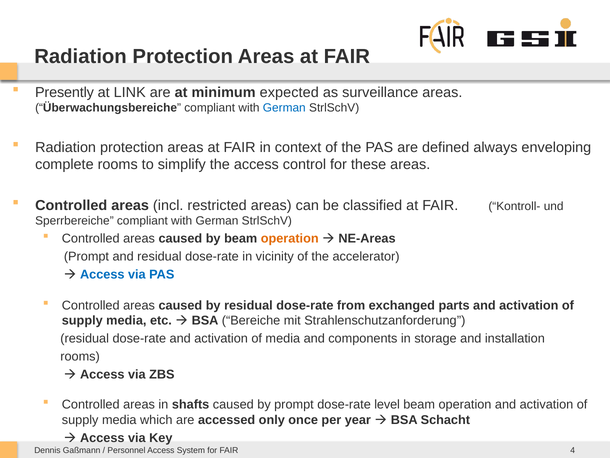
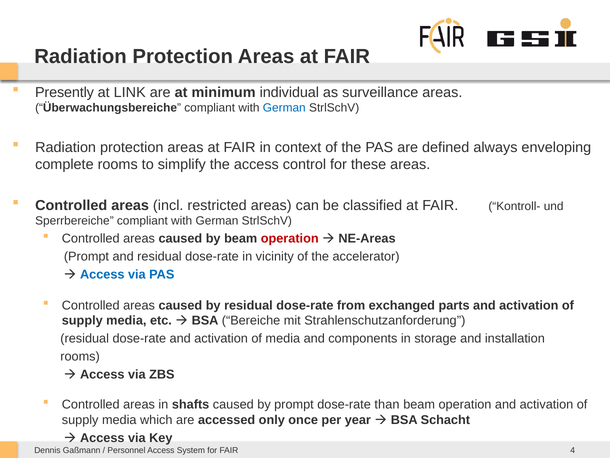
expected: expected -> individual
operation at (290, 238) colour: orange -> red
level: level -> than
